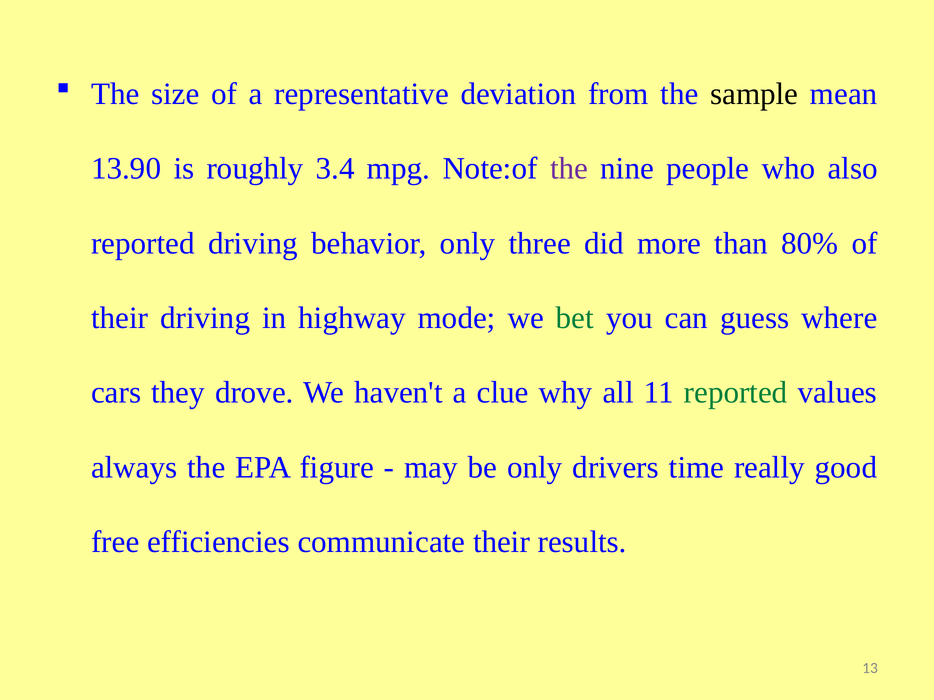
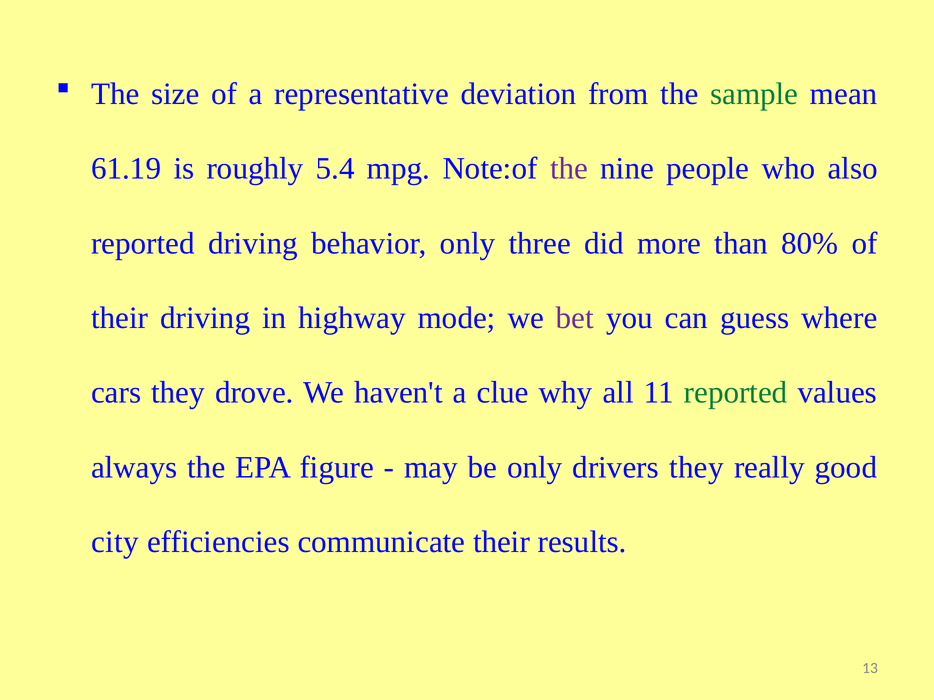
sample colour: black -> green
13.90: 13.90 -> 61.19
3.4: 3.4 -> 5.4
bet colour: green -> purple
drivers time: time -> they
free: free -> city
